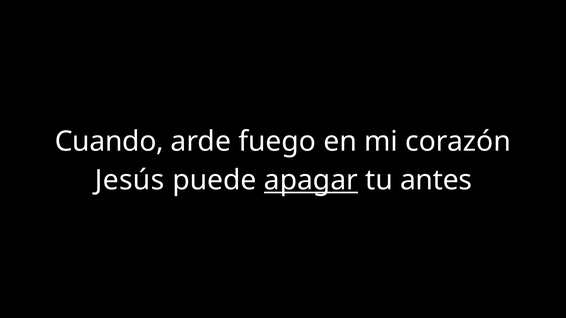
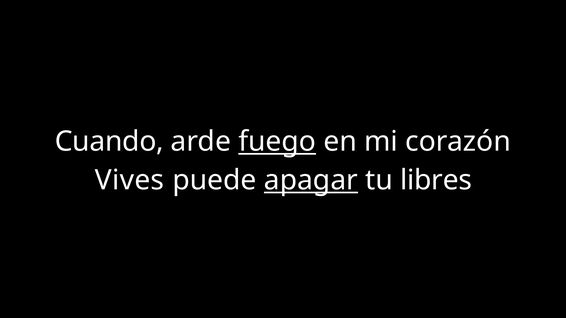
fuego underline: none -> present
Jesús: Jesús -> Vives
antes: antes -> libres
